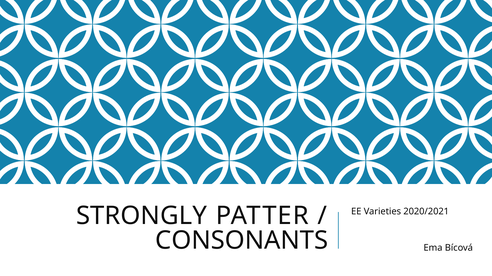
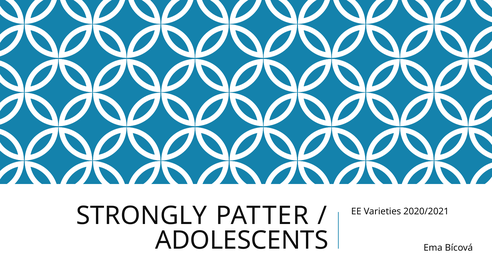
CONSONANTS: CONSONANTS -> ADOLESCENTS
